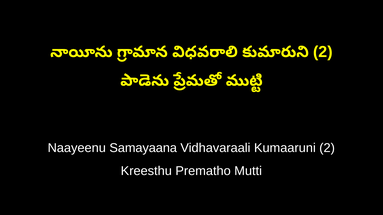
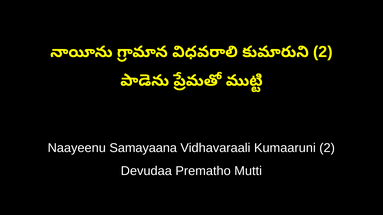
Kreesthu: Kreesthu -> Devudaa
